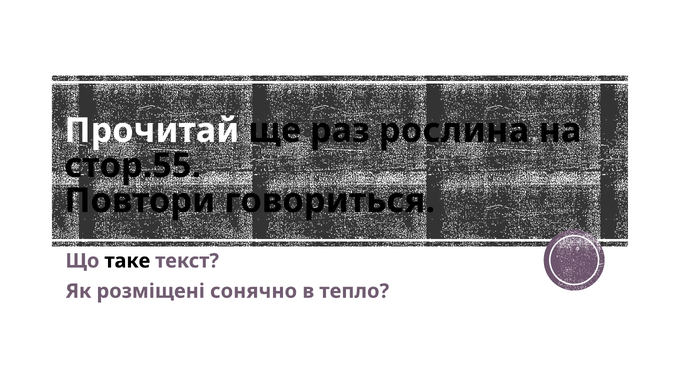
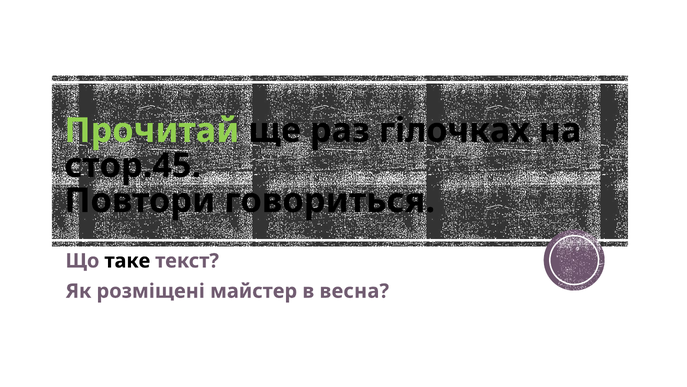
Прочитай colour: white -> light green
рослина: рослина -> гілочках
стор.55: стор.55 -> стор.45
сонячно: сонячно -> майстер
тепло: тепло -> весна
